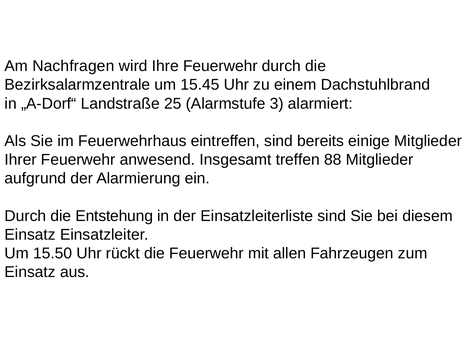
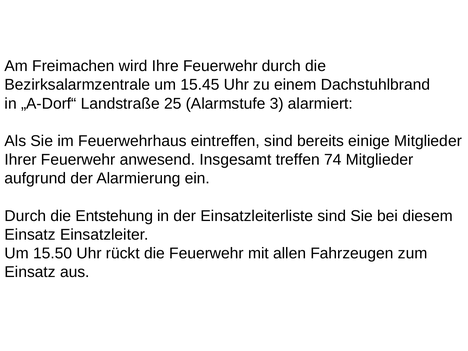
Nachfragen: Nachfragen -> Freimachen
88: 88 -> 74
